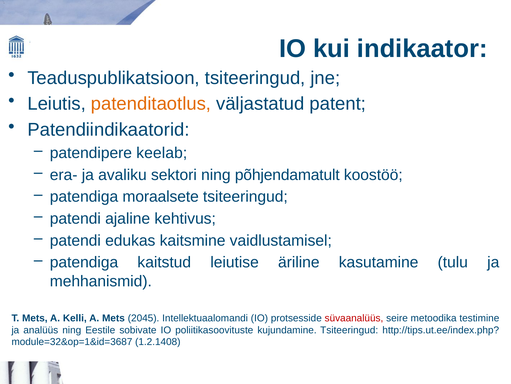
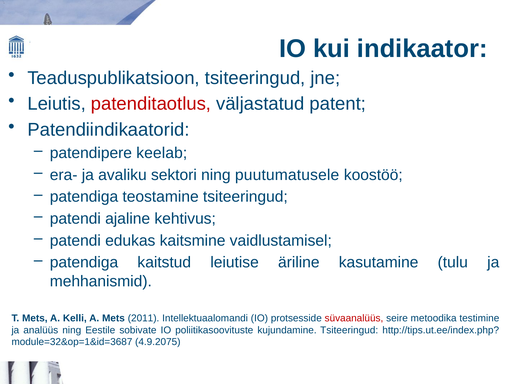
patenditaotlus colour: orange -> red
põhjendamatult: põhjendamatult -> puutumatusele
moraalsete: moraalsete -> teostamine
2045: 2045 -> 2011
1.2.1408: 1.2.1408 -> 4.9.2075
